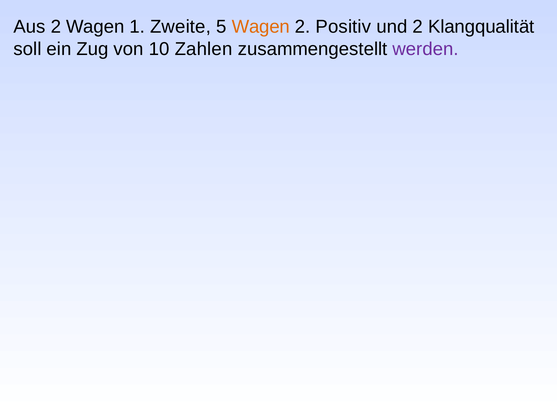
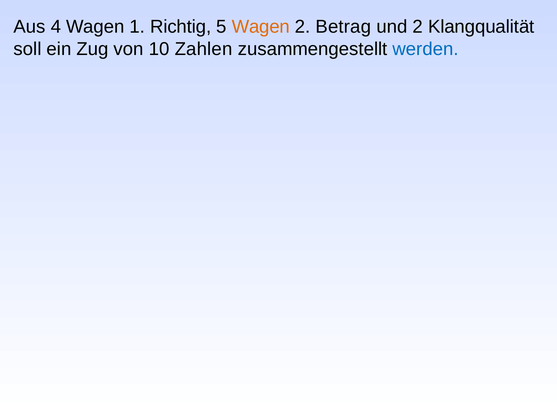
Aus 2: 2 -> 4
Zweite: Zweite -> Richtig
Positiv: Positiv -> Betrag
werden colour: purple -> blue
